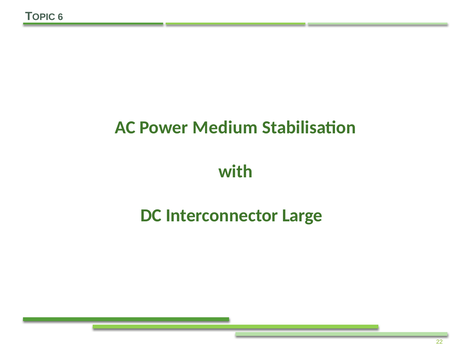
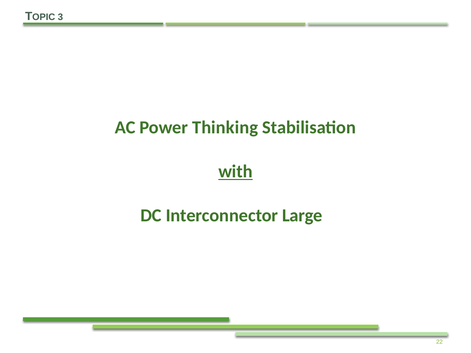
6: 6 -> 3
Medium: Medium -> Thinking
with underline: none -> present
